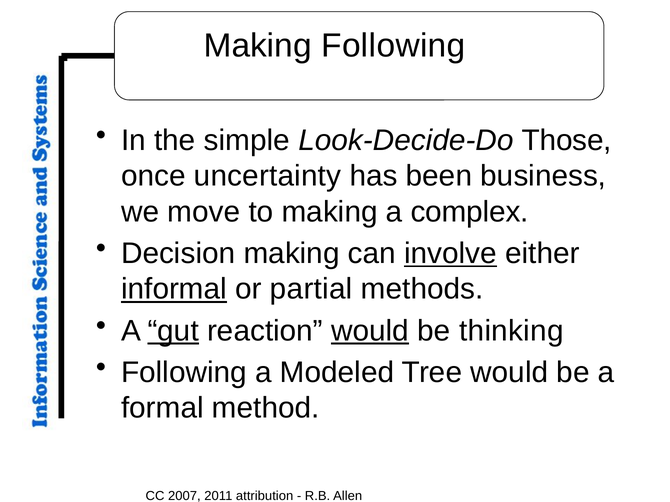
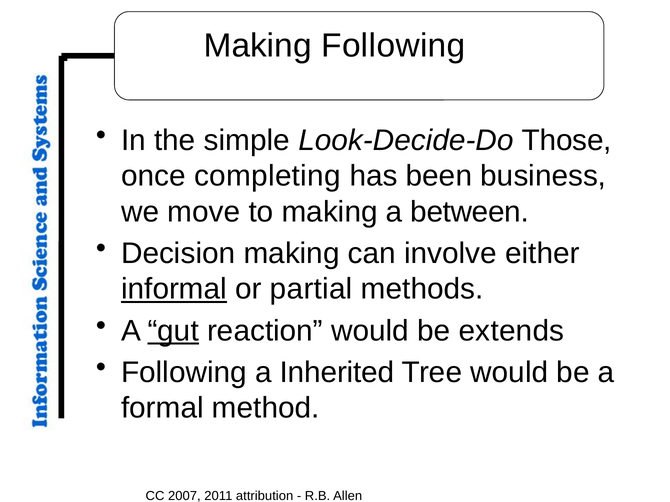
uncertainty: uncertainty -> completing
complex: complex -> between
involve underline: present -> none
would at (370, 331) underline: present -> none
thinking: thinking -> extends
Modeled: Modeled -> Inherited
